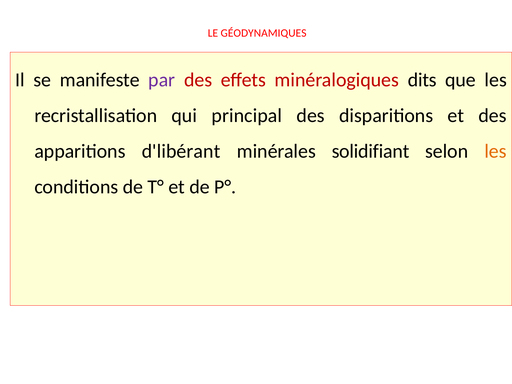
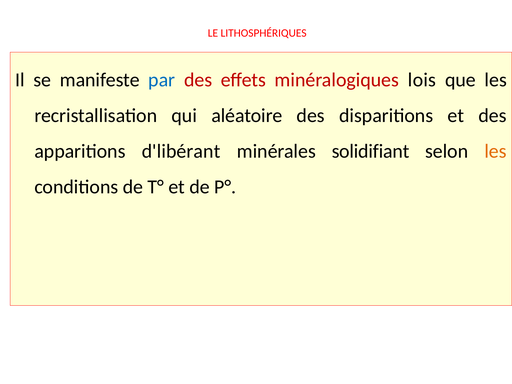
GÉODYNAMIQUES: GÉODYNAMIQUES -> LITHOSPHÉRIQUES
par colour: purple -> blue
dits: dits -> lois
principal: principal -> aléatoire
